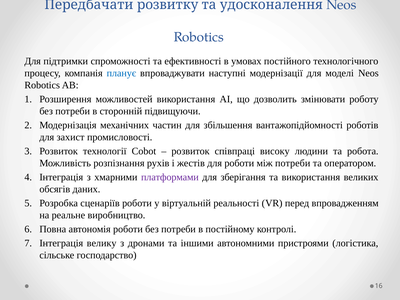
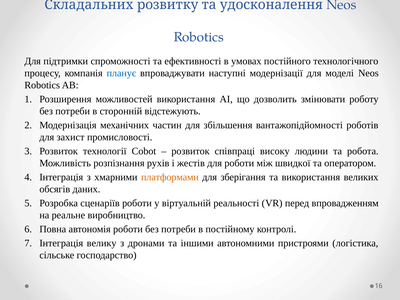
Передбачати: Передбачати -> Складальних
підвищуючи: підвищуючи -> відстежують
між потреби: потреби -> швидкої
платформами colour: purple -> orange
